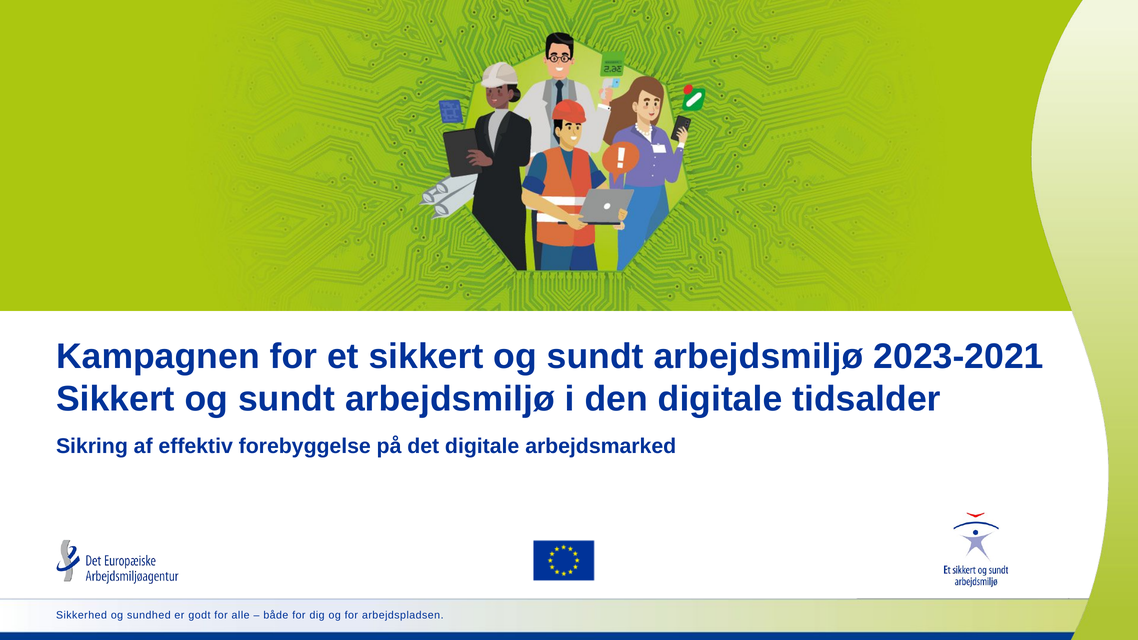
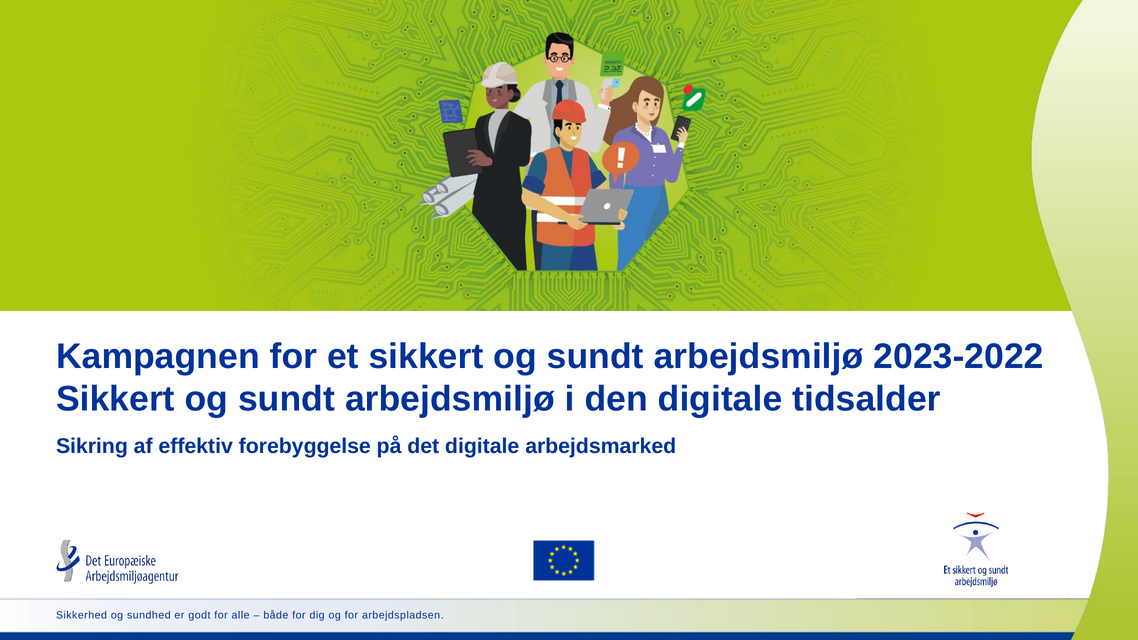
2023-2021: 2023-2021 -> 2023-2022
